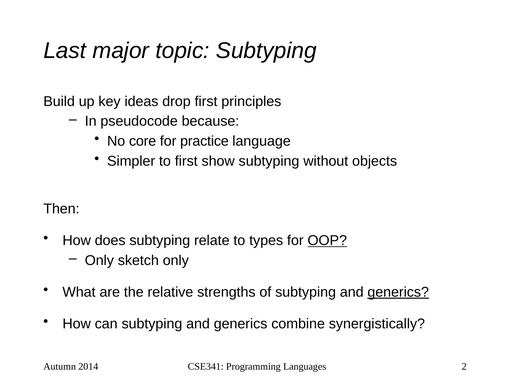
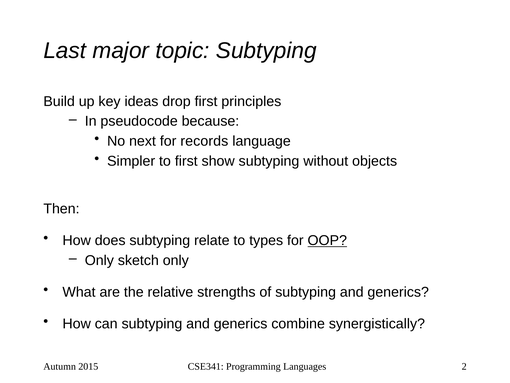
core: core -> next
practice: practice -> records
generics at (398, 292) underline: present -> none
2014: 2014 -> 2015
